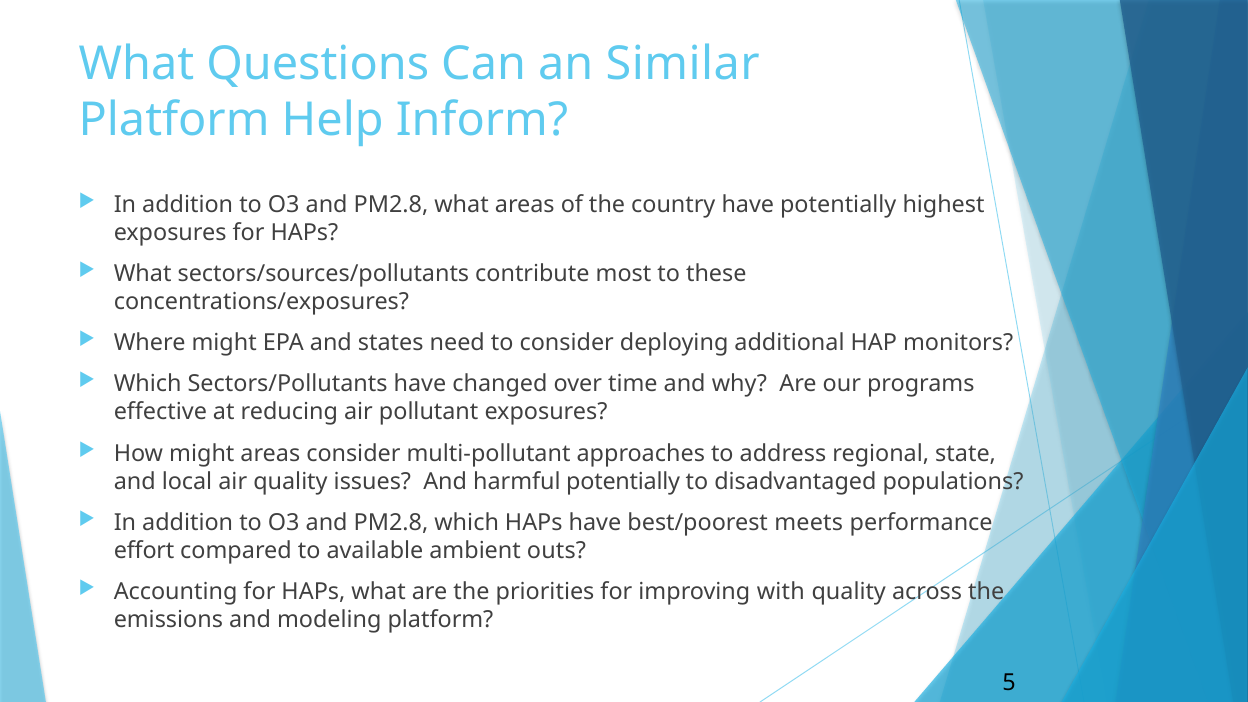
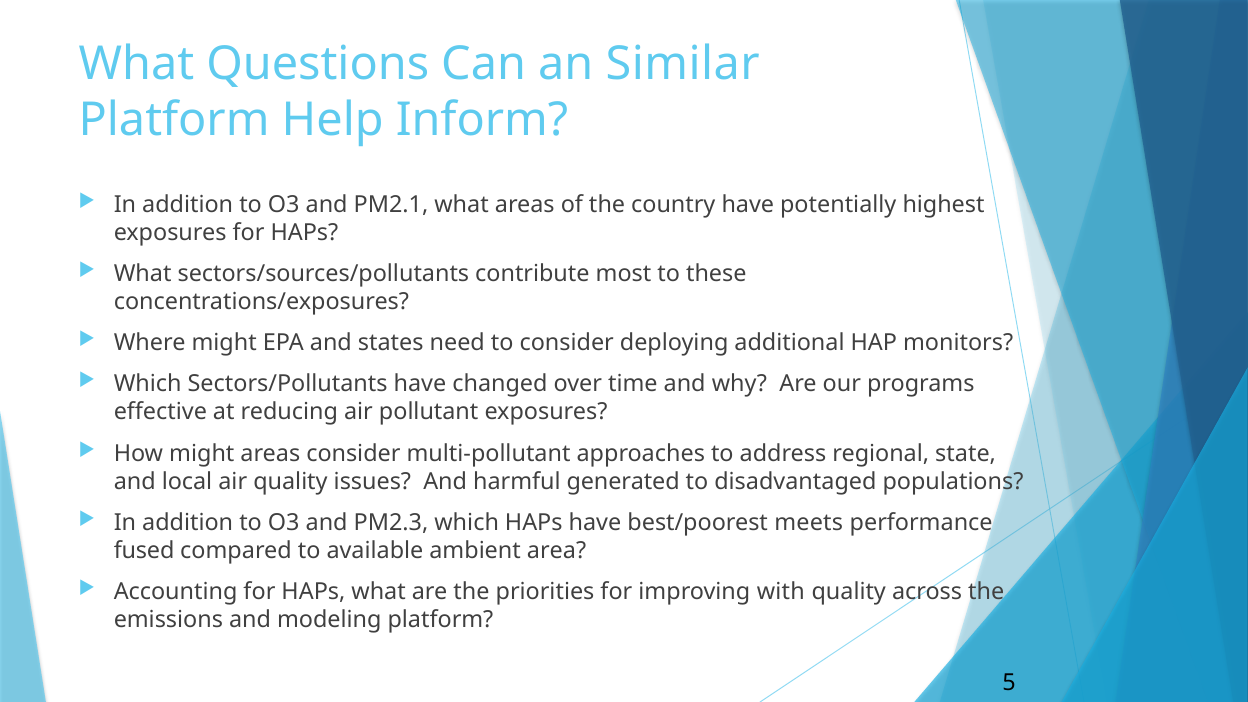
PM2.8 at (391, 205): PM2.8 -> PM2.1
harmful potentially: potentially -> generated
PM2.8 at (391, 523): PM2.8 -> PM2.3
effort: effort -> fused
outs: outs -> area
